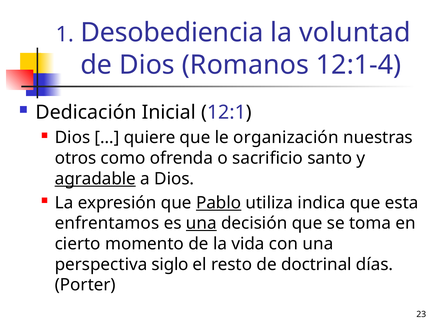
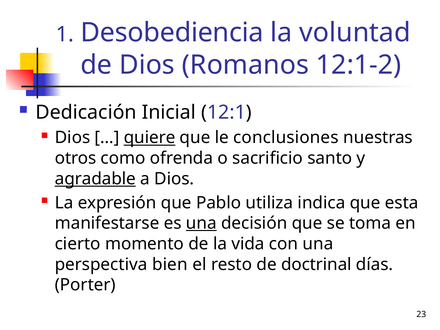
12:1-4: 12:1-4 -> 12:1-2
quiere underline: none -> present
organización: organización -> conclusiones
Pablo underline: present -> none
enfrentamos: enfrentamos -> manifestarse
siglo: siglo -> bien
